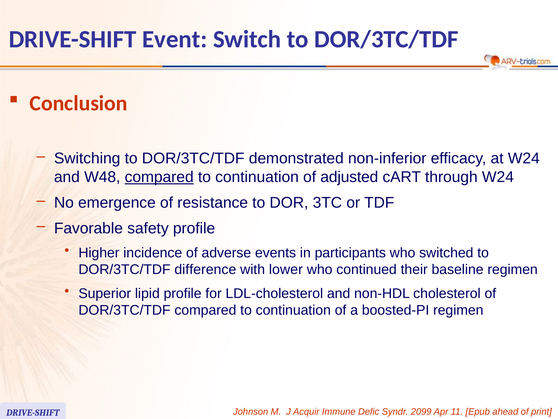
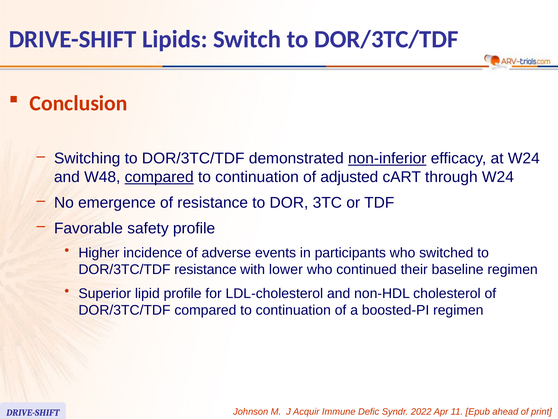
Event: Event -> Lipids
non-inferior underline: none -> present
DOR/3TC/TDF difference: difference -> resistance
2099: 2099 -> 2022
